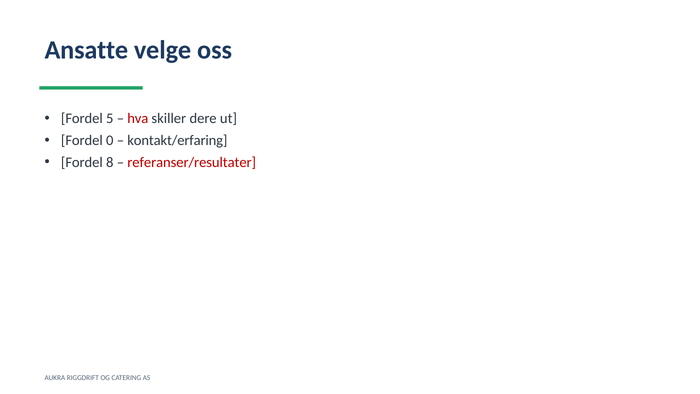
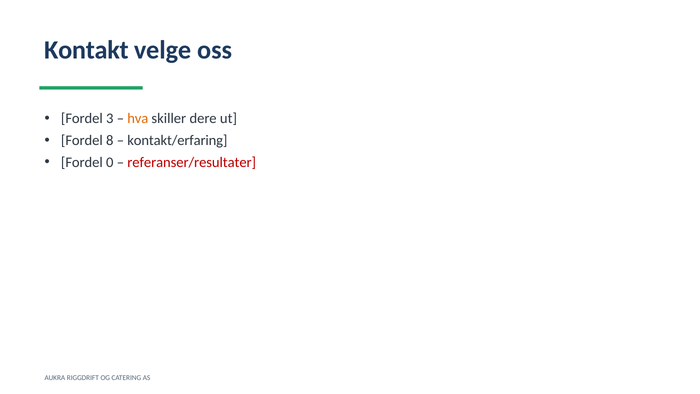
Ansatte: Ansatte -> Kontakt
5: 5 -> 3
hva colour: red -> orange
0: 0 -> 8
8: 8 -> 0
